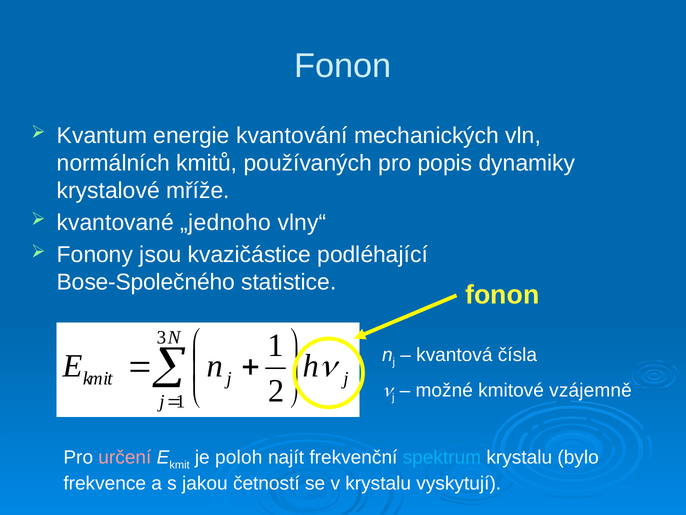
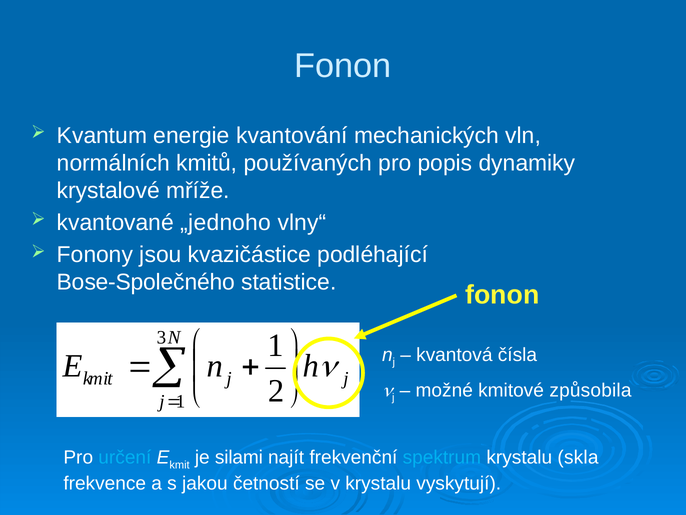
vzájemně: vzájemně -> způsobila
určení colour: pink -> light blue
poloh: poloh -> silami
bylo: bylo -> skla
